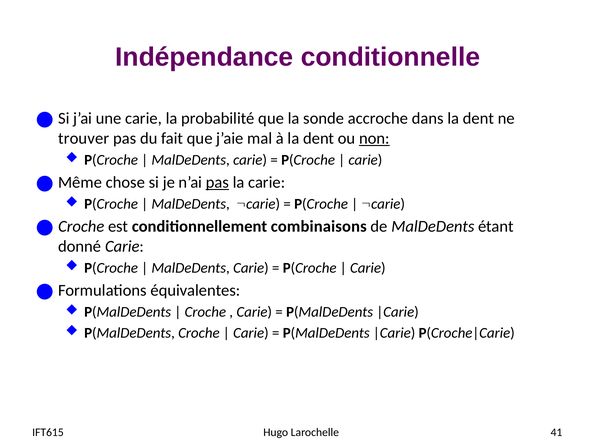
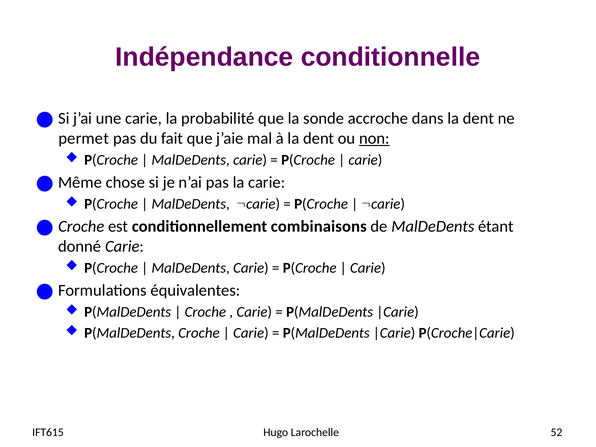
trouver: trouver -> permet
pas at (217, 182) underline: present -> none
41: 41 -> 52
